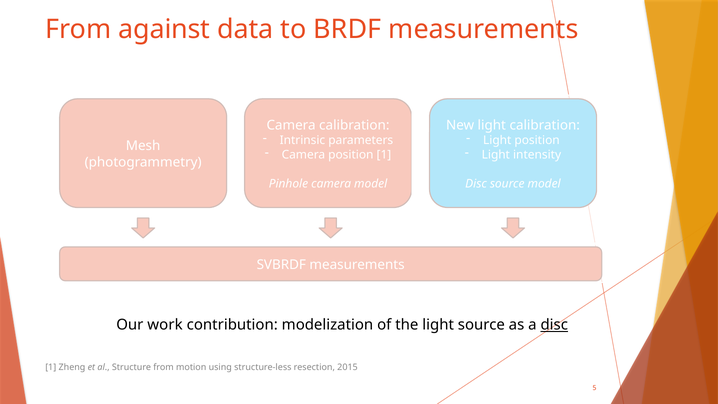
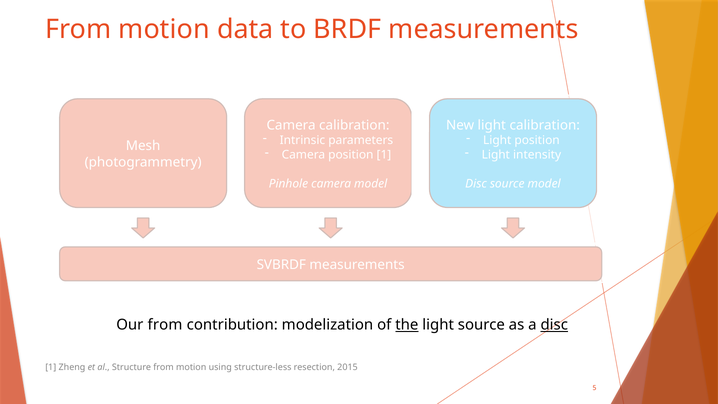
against at (164, 29): against -> motion
Our work: work -> from
the underline: none -> present
